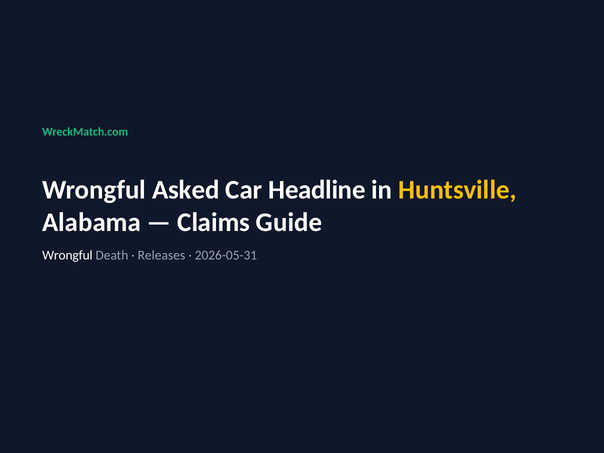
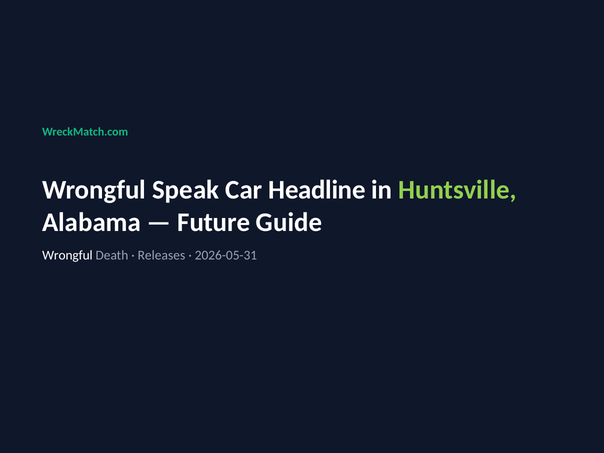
Asked: Asked -> Speak
Huntsville colour: yellow -> light green
Claims: Claims -> Future
